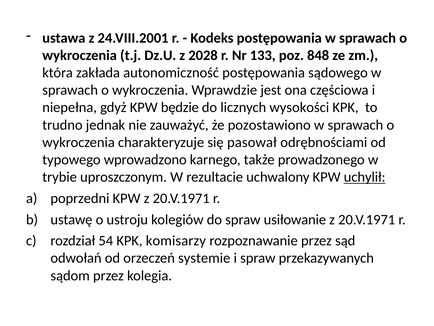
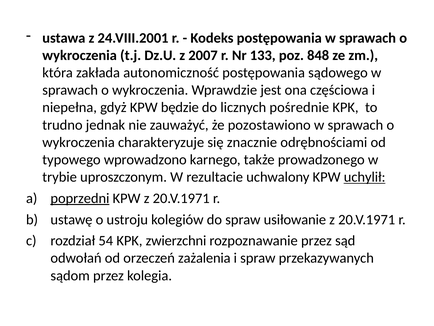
2028: 2028 -> 2007
wysokości: wysokości -> pośrednie
pasował: pasował -> znacznie
poprzedni underline: none -> present
komisarzy: komisarzy -> zwierzchni
systemie: systemie -> zażalenia
